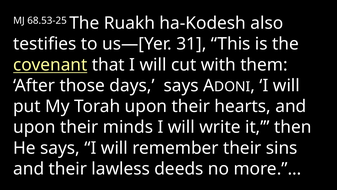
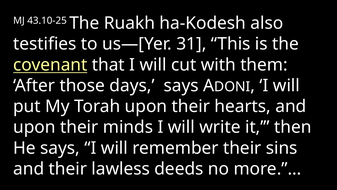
68.53-25: 68.53-25 -> 43.10-25
